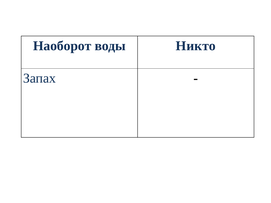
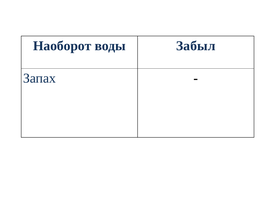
Никто: Никто -> Забыл
